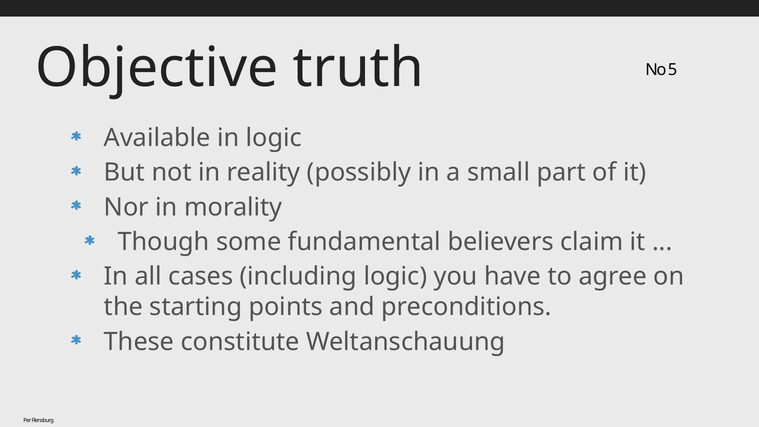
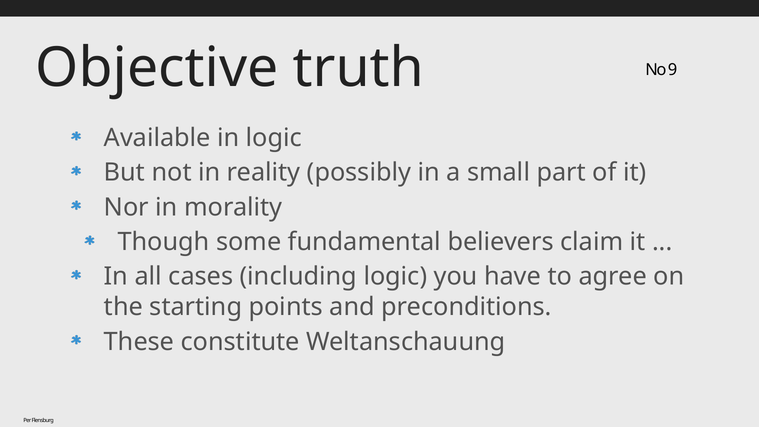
5: 5 -> 9
